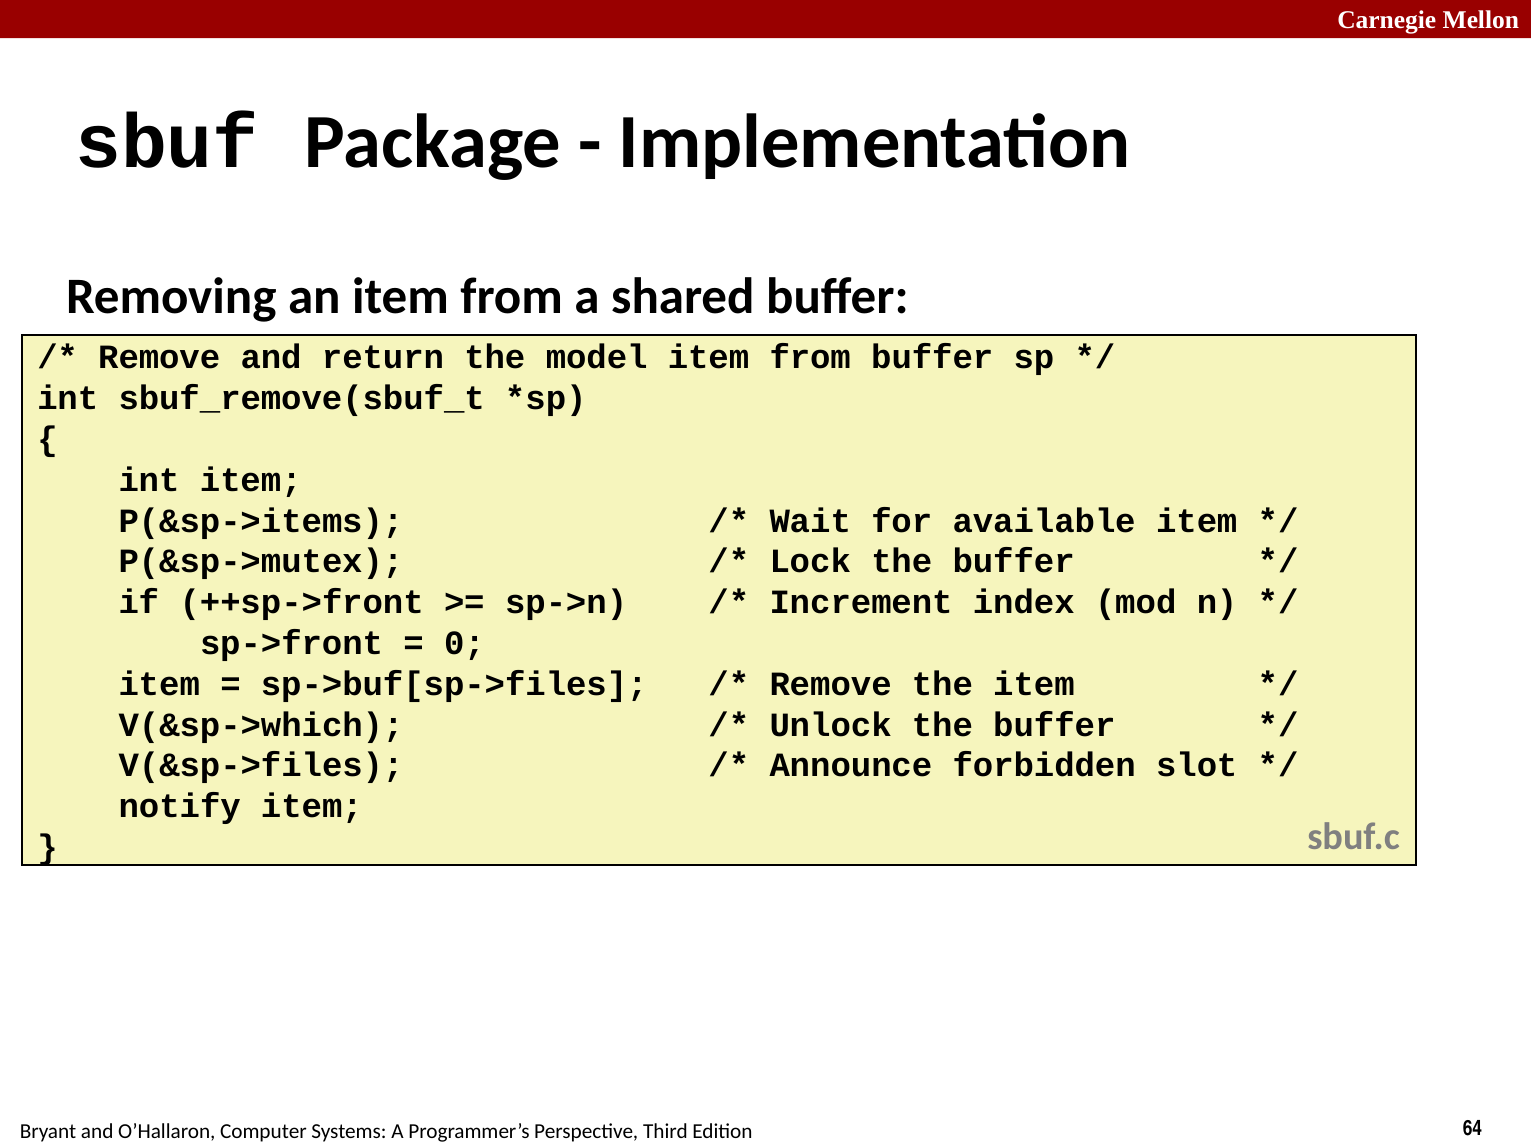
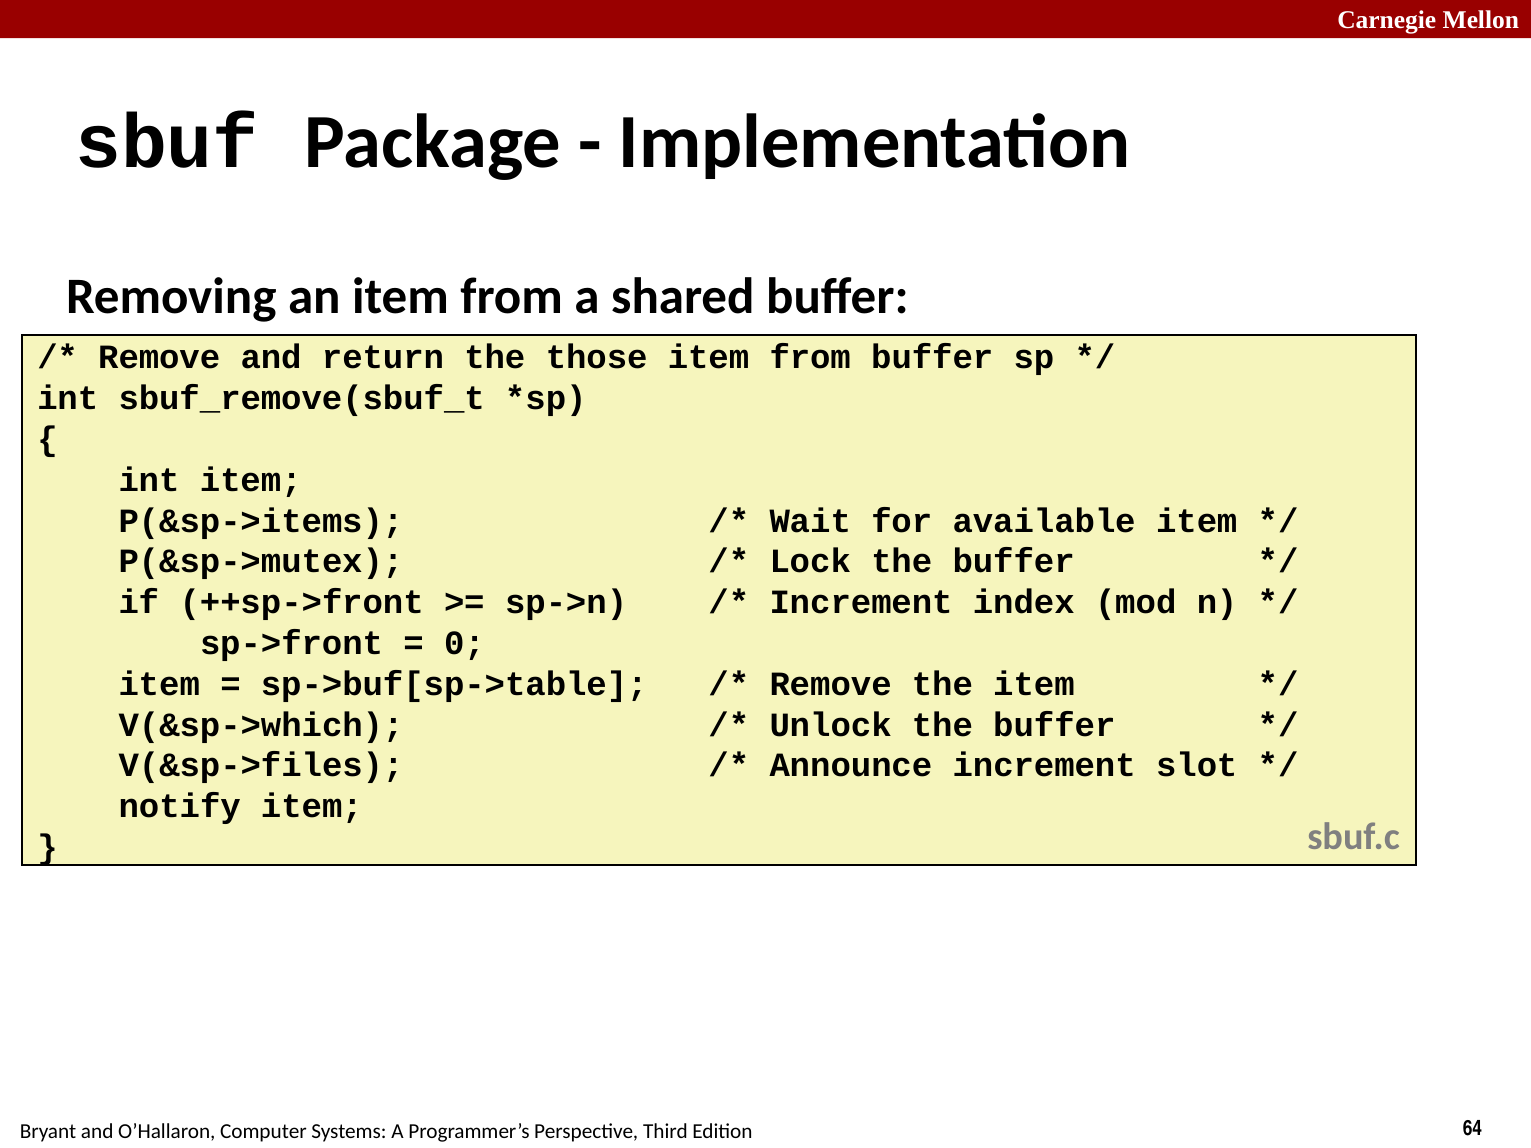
model: model -> those
sp->buf[sp->files: sp->buf[sp->files -> sp->buf[sp->table
Announce forbidden: forbidden -> increment
